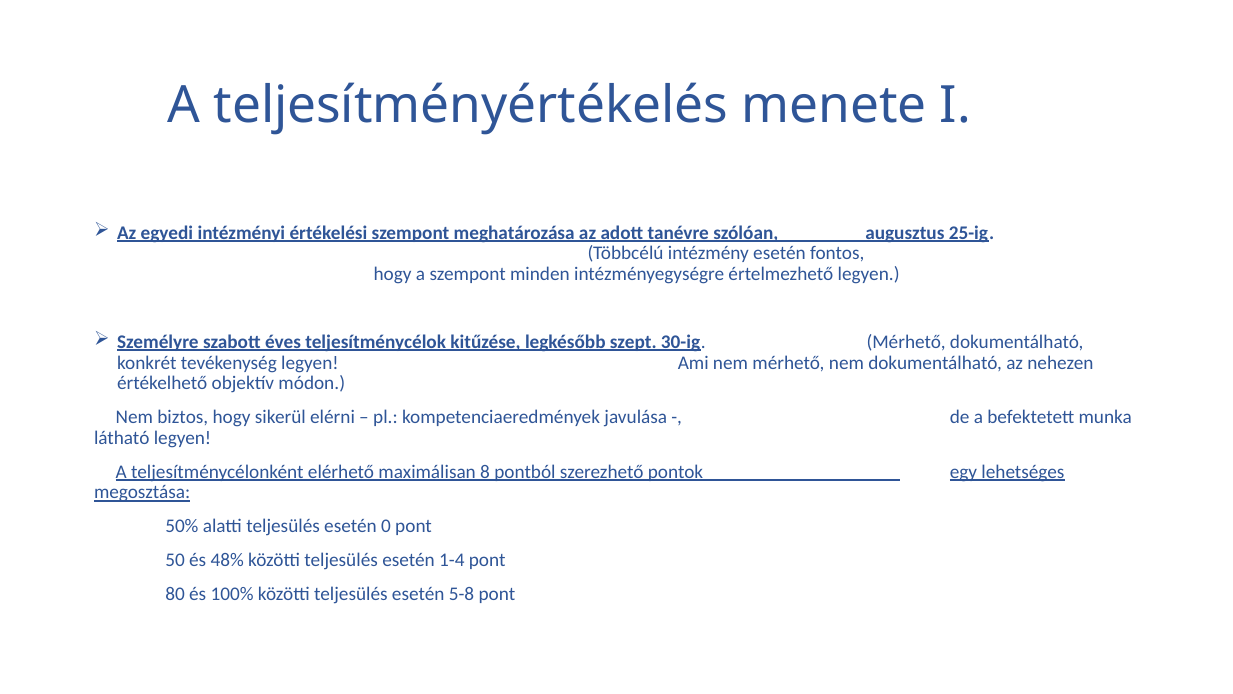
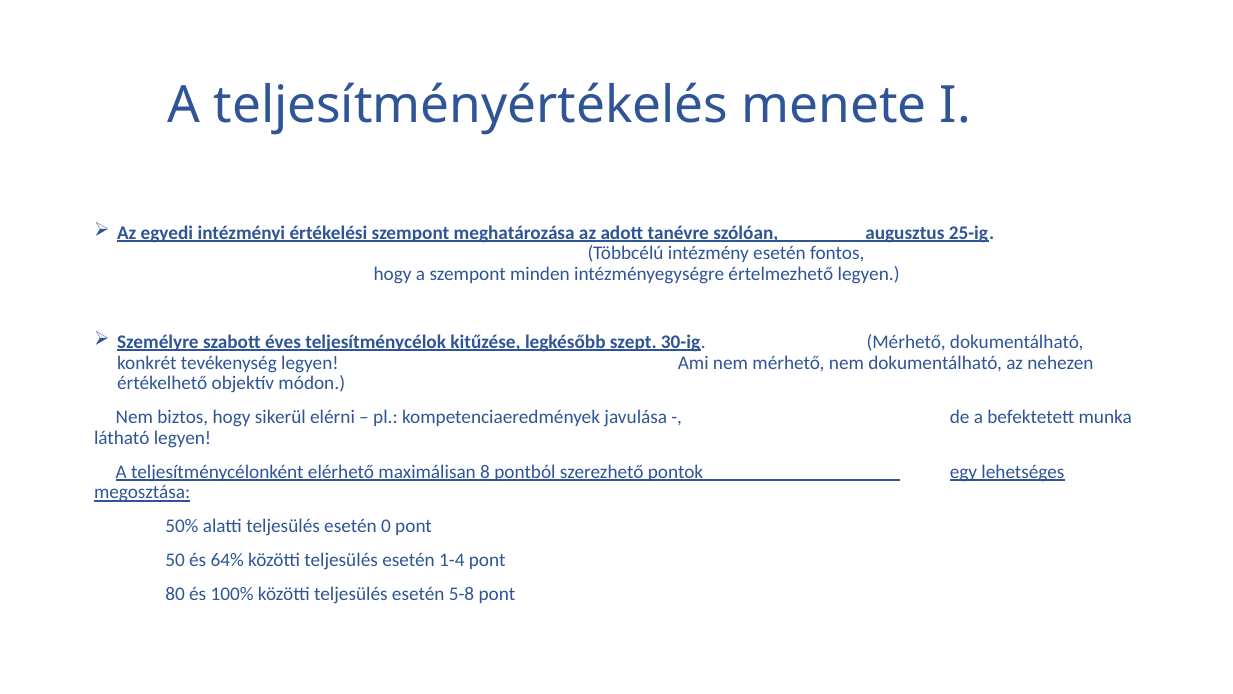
48%: 48% -> 64%
